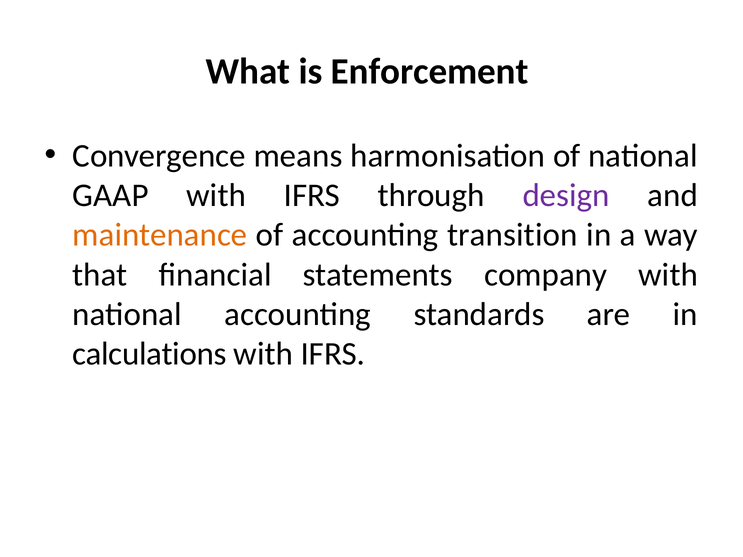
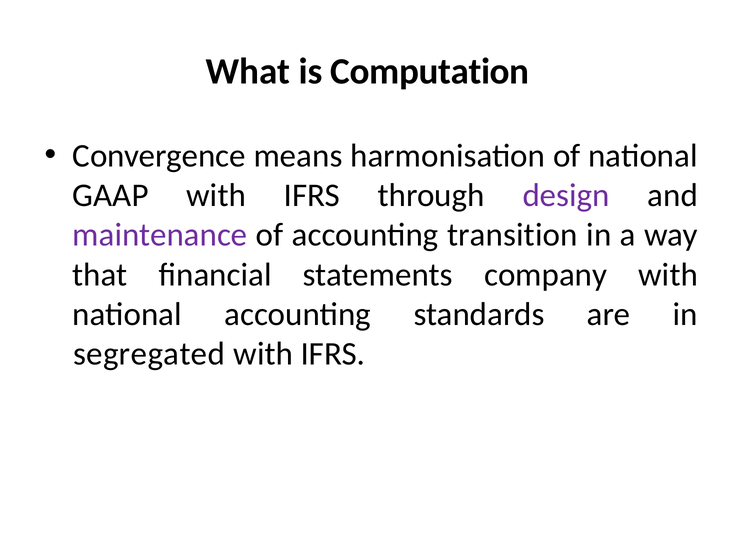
Enforcement: Enforcement -> Computation
maintenance colour: orange -> purple
calculations: calculations -> segregated
